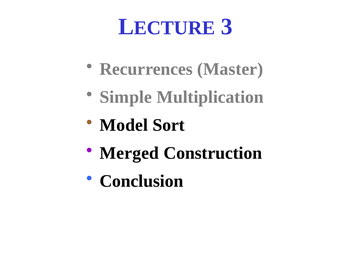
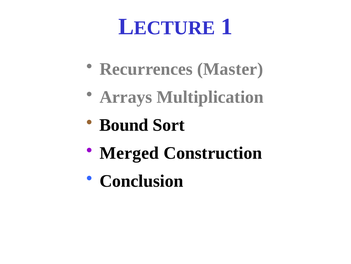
3: 3 -> 1
Simple: Simple -> Arrays
Model: Model -> Bound
